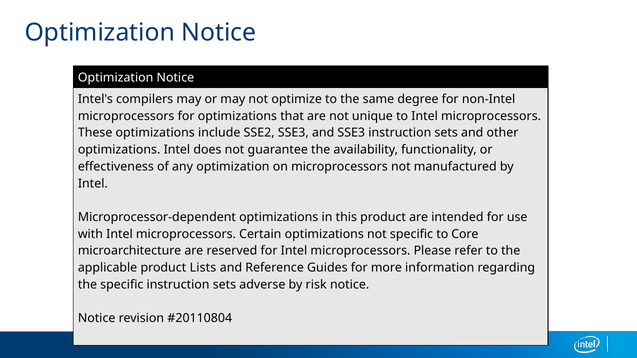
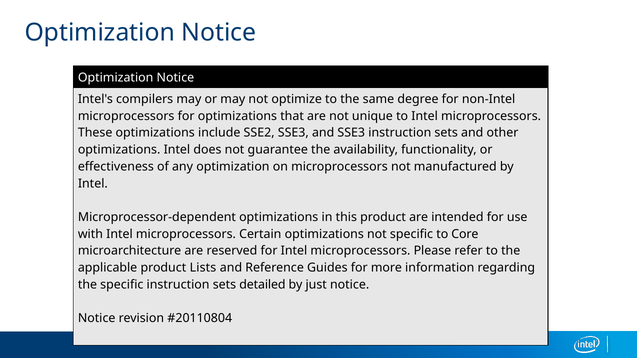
adverse: adverse -> detailed
risk: risk -> just
